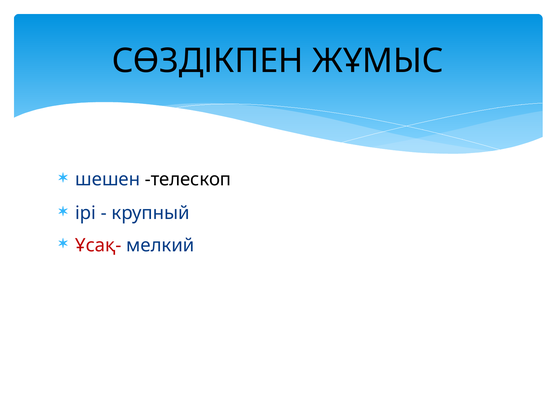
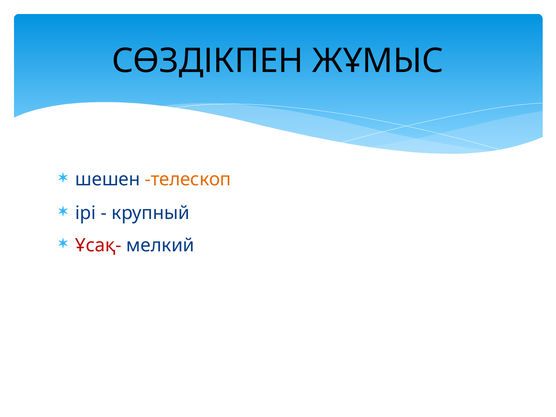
телескоп colour: black -> orange
